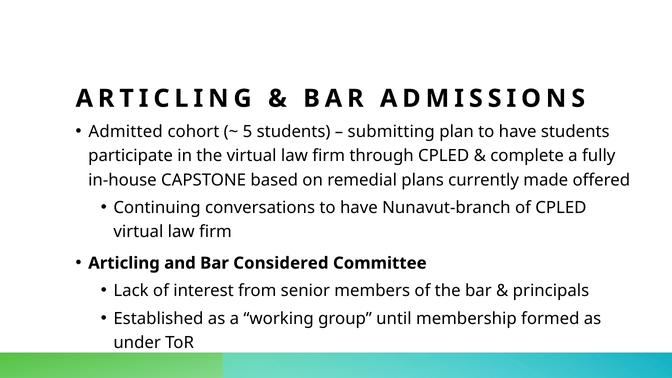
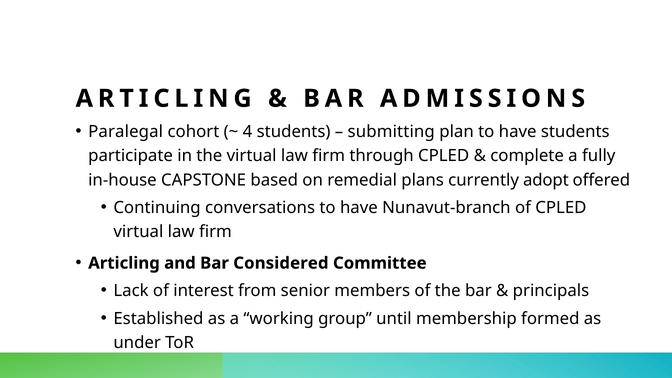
Admitted: Admitted -> Paralegal
5: 5 -> 4
made: made -> adopt
